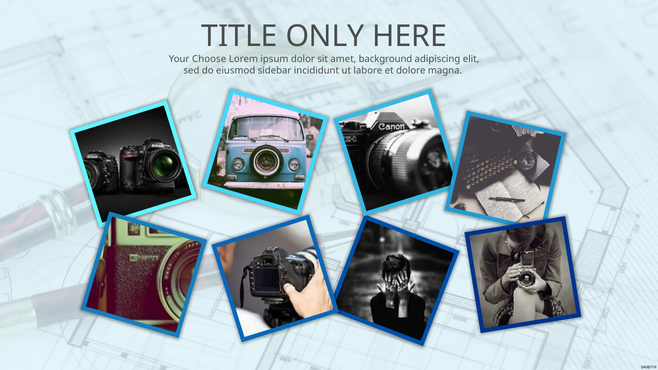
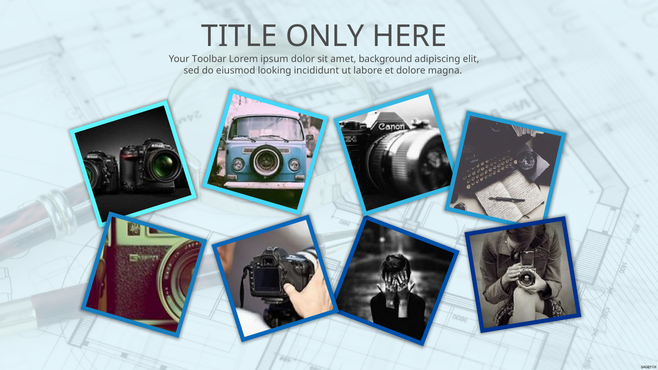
Choose: Choose -> Toolbar
sidebar: sidebar -> looking
